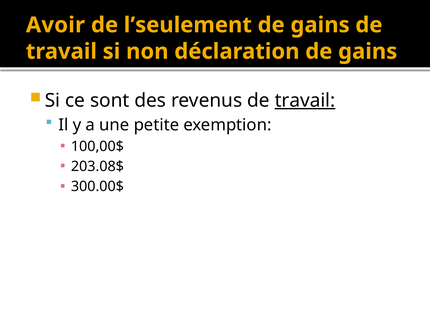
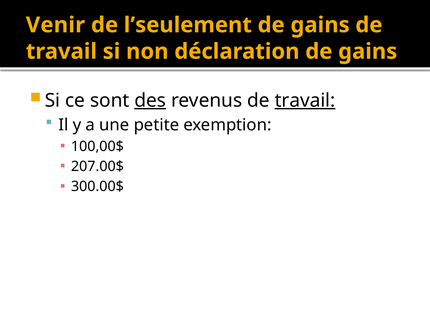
Avoir: Avoir -> Venir
des underline: none -> present
203.08$: 203.08$ -> 207.00$
